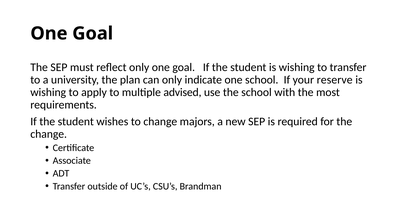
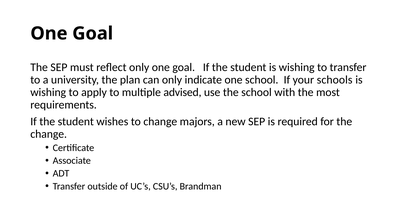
reserve: reserve -> schools
